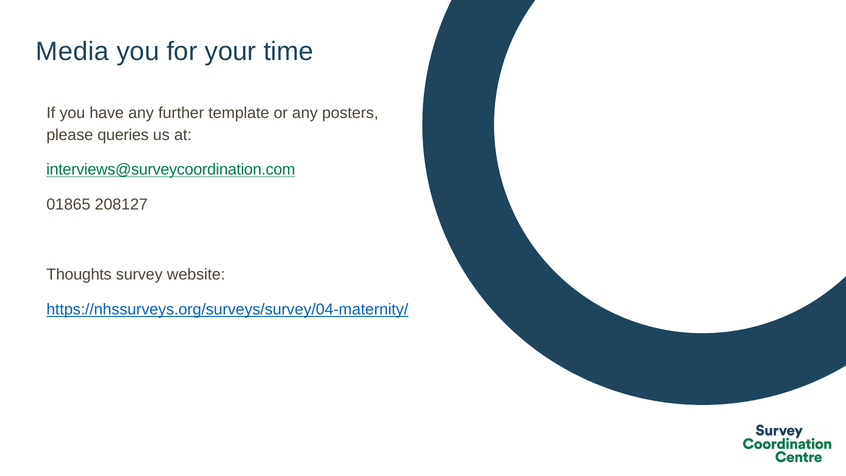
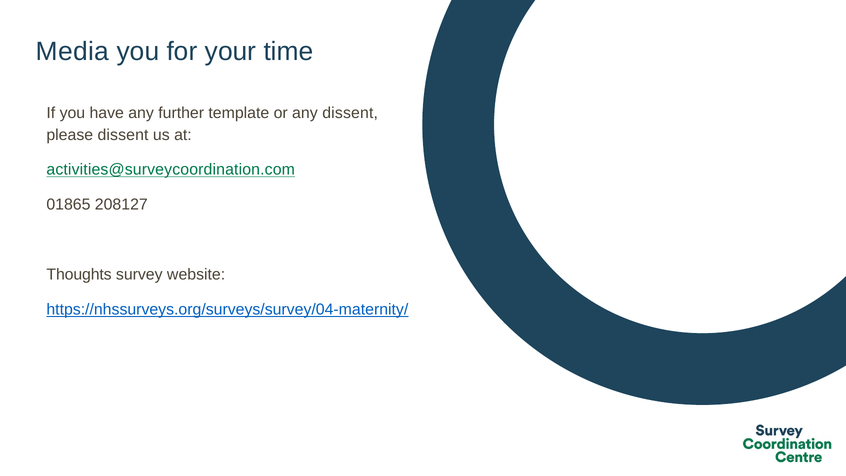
any posters: posters -> dissent
please queries: queries -> dissent
interviews@surveycoordination.com: interviews@surveycoordination.com -> activities@surveycoordination.com
